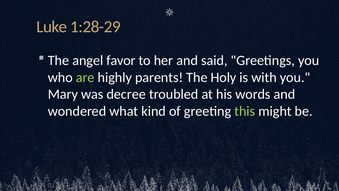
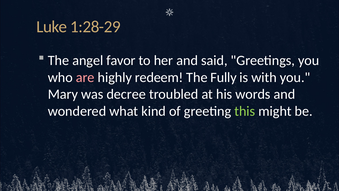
are colour: light green -> pink
parents: parents -> redeem
Holy: Holy -> Fully
